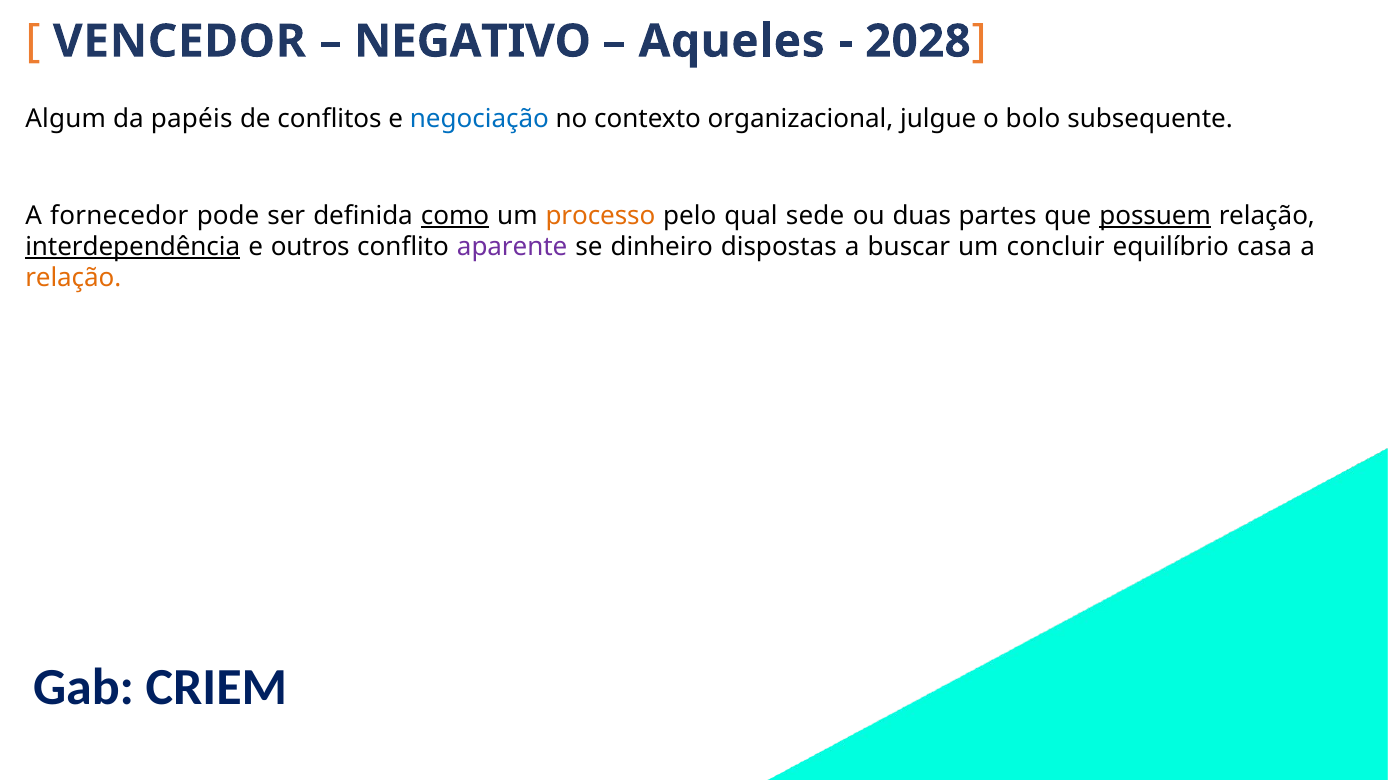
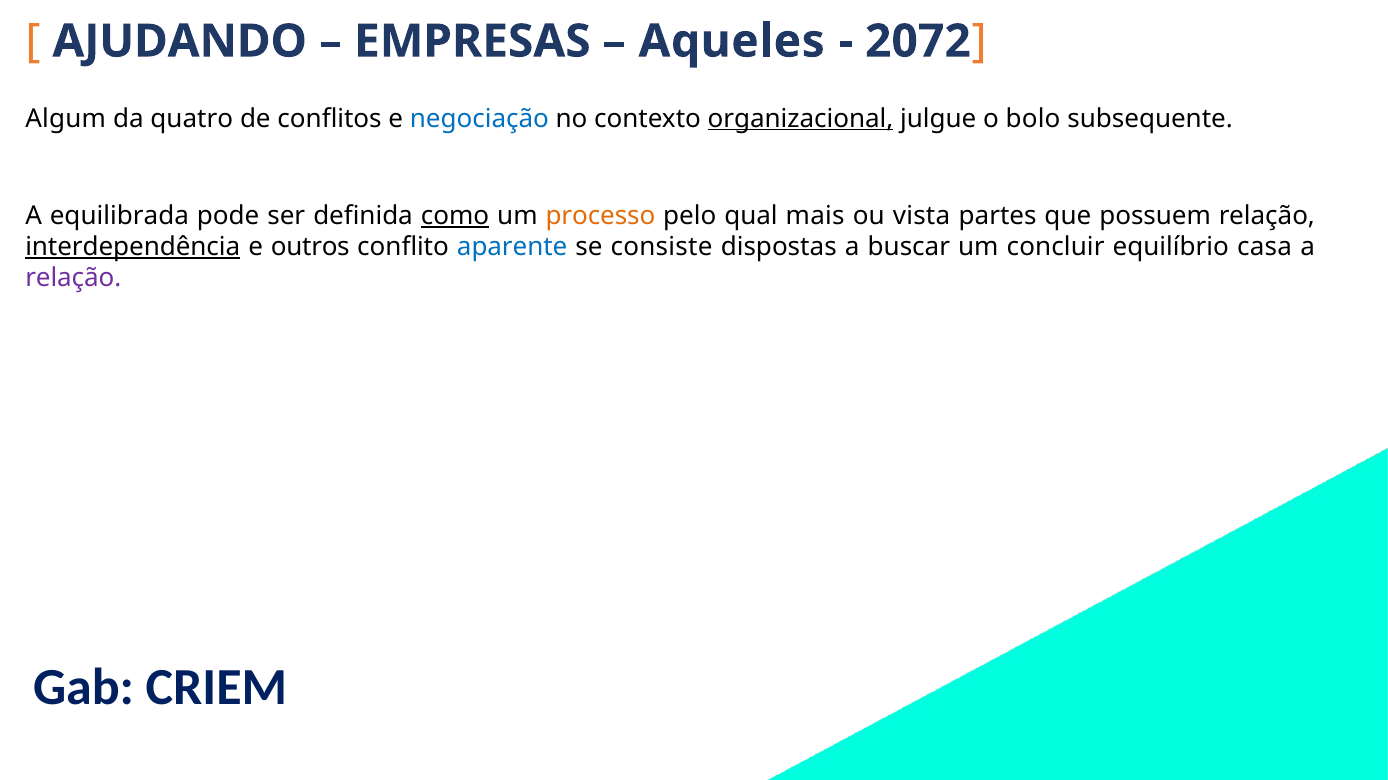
VENCEDOR: VENCEDOR -> AJUDANDO
NEGATIVO: NEGATIVO -> EMPRESAS
2028: 2028 -> 2072
papéis: papéis -> quatro
organizacional underline: none -> present
fornecedor: fornecedor -> equilibrada
sede: sede -> mais
duas: duas -> vista
possuem underline: present -> none
aparente colour: purple -> blue
dinheiro: dinheiro -> consiste
relação at (73, 278) colour: orange -> purple
